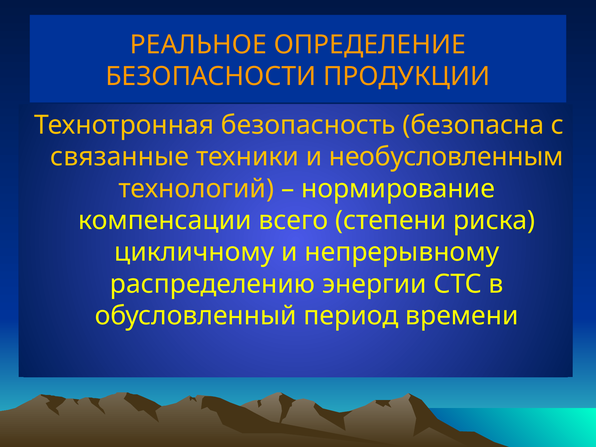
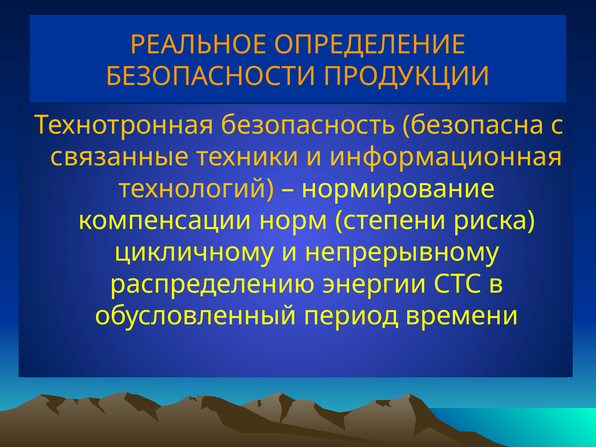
необусловленным: необусловленным -> информационная
всего: всего -> норм
